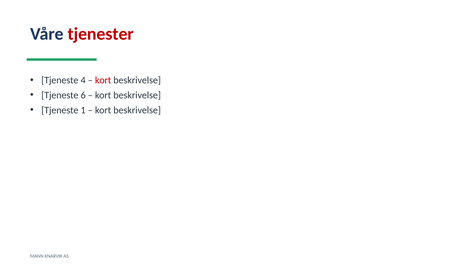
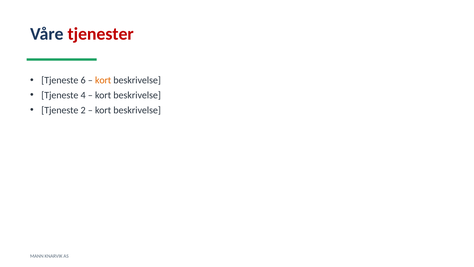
4: 4 -> 6
kort at (103, 80) colour: red -> orange
6: 6 -> 4
1: 1 -> 2
